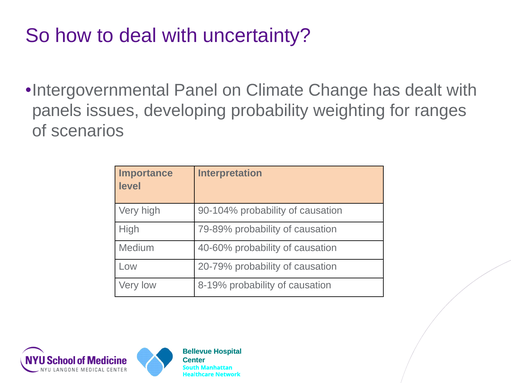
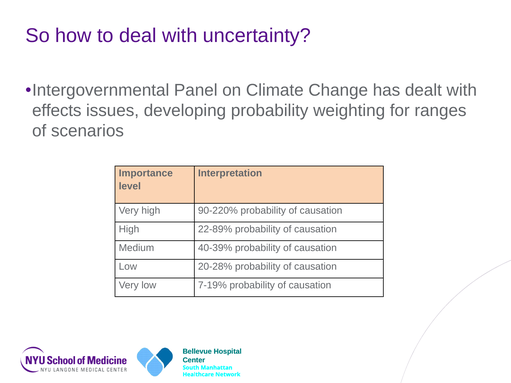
panels: panels -> effects
90-104%: 90-104% -> 90-220%
79-89%: 79-89% -> 22-89%
40-60%: 40-60% -> 40-39%
20-79%: 20-79% -> 20-28%
8-19%: 8-19% -> 7-19%
